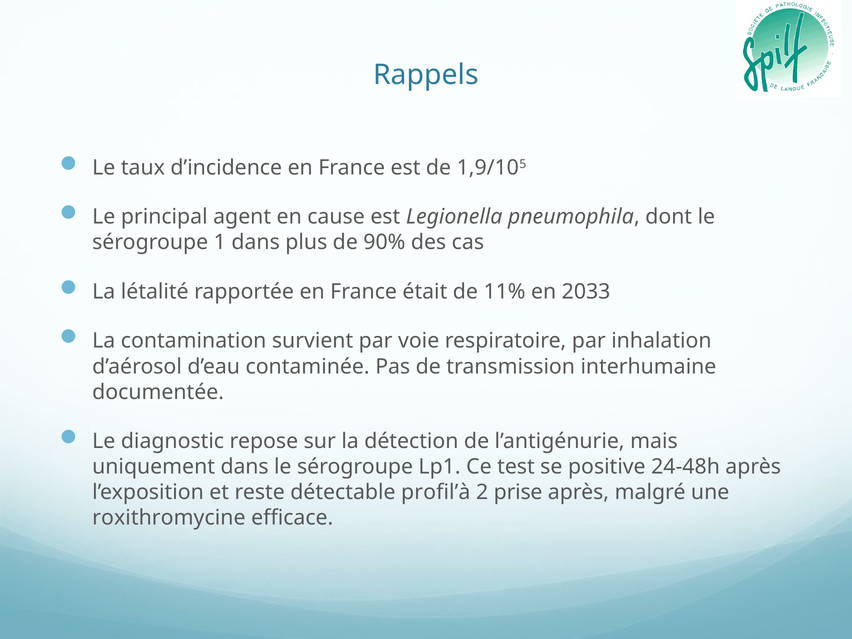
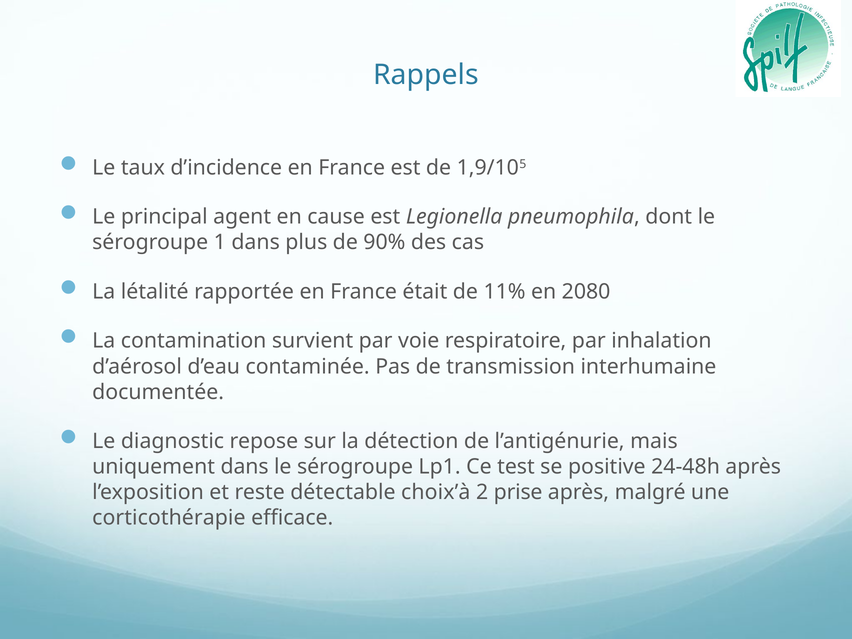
2033: 2033 -> 2080
profil’à: profil’à -> choix’à
roxithromycine: roxithromycine -> corticothérapie
